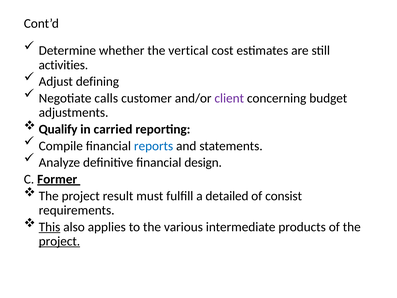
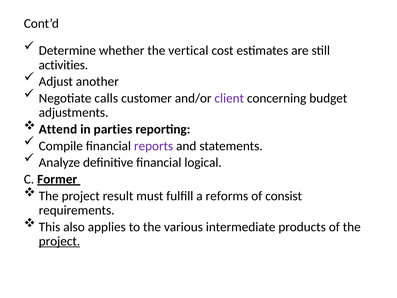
defining: defining -> another
Qualify: Qualify -> Attend
carried: carried -> parties
reports colour: blue -> purple
design: design -> logical
detailed: detailed -> reforms
This underline: present -> none
